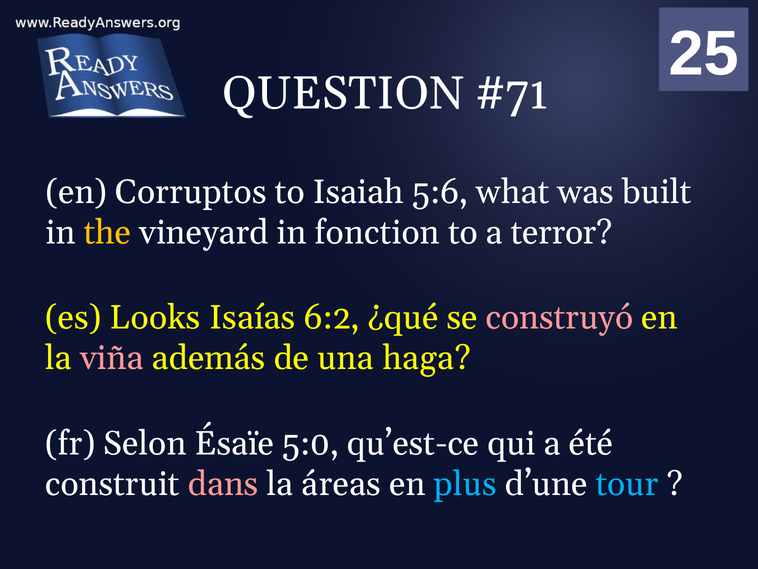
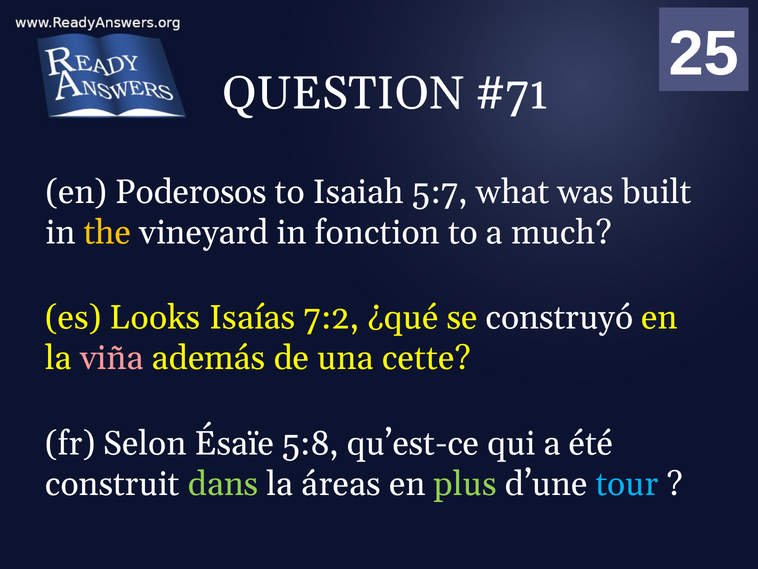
Corruptos: Corruptos -> Poderosos
5:6: 5:6 -> 5:7
terror: terror -> much
6:2: 6:2 -> 7:2
construyó colour: pink -> white
haga: haga -> cette
5:0: 5:0 -> 5:8
dans colour: pink -> light green
plus colour: light blue -> light green
